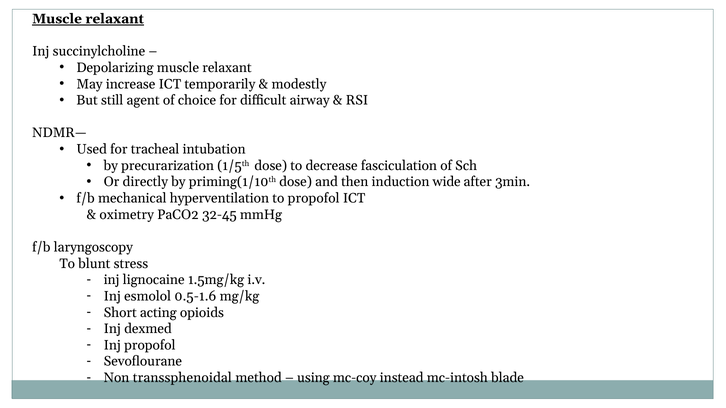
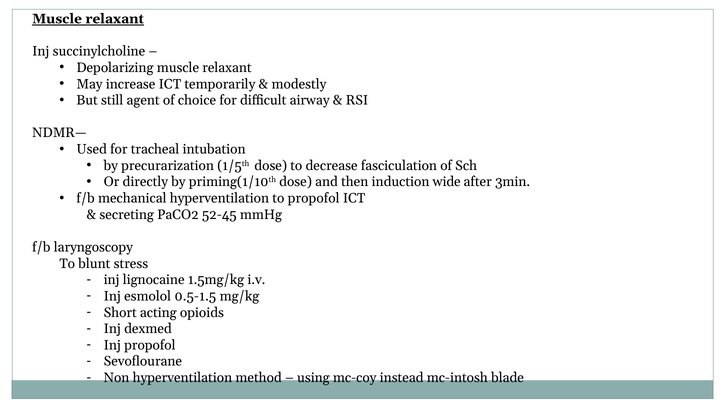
oximetry: oximetry -> secreting
32-45: 32-45 -> 52-45
0.5-1.6: 0.5-1.6 -> 0.5-1.5
Non transsphenoidal: transsphenoidal -> hyperventilation
